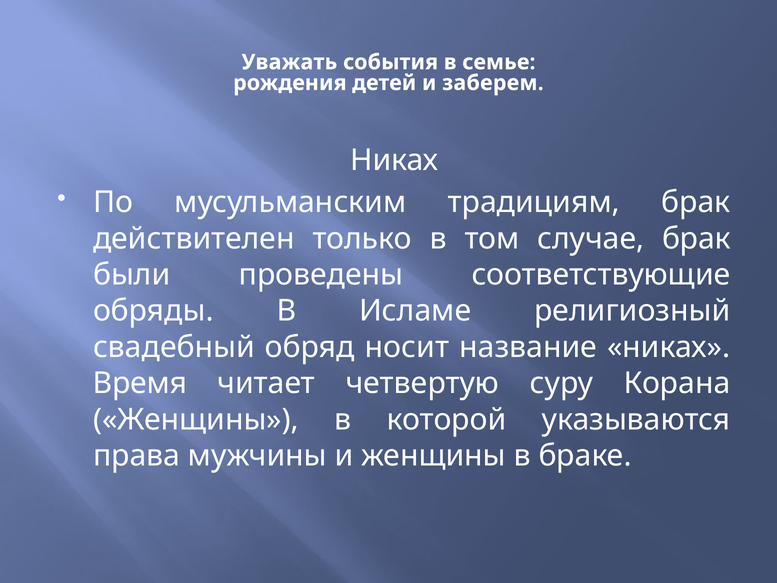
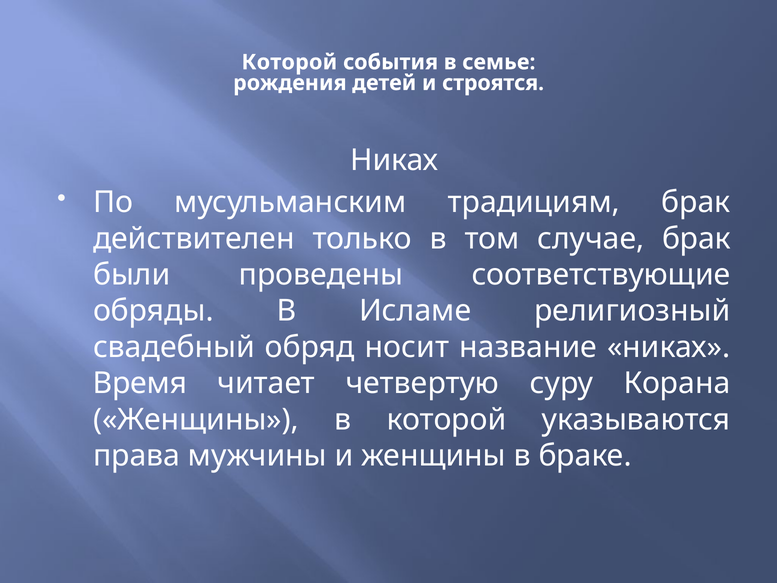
Уважать at (289, 62): Уважать -> Которой
заберем: заберем -> строятся
